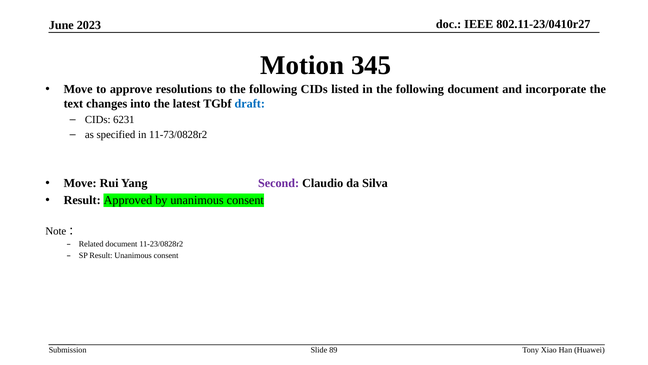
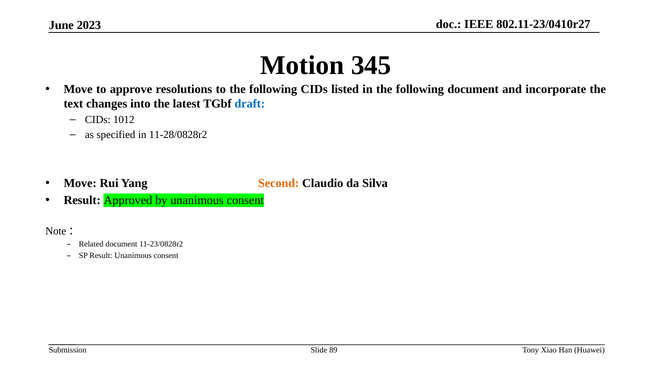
6231: 6231 -> 1012
11-73/0828r2: 11-73/0828r2 -> 11-28/0828r2
Second colour: purple -> orange
